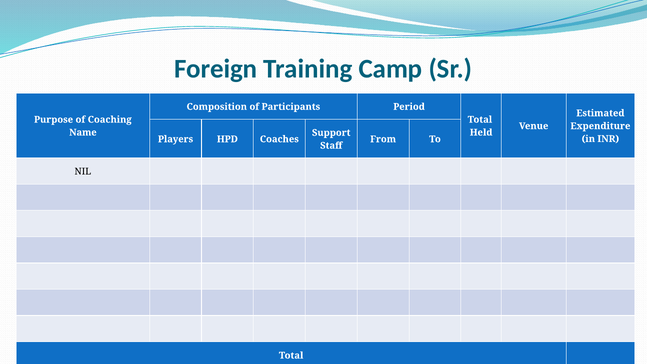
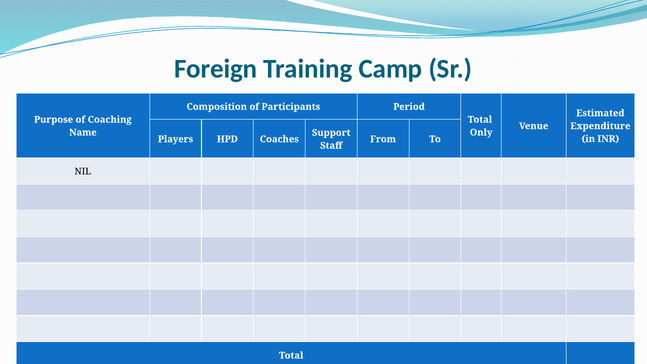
Held: Held -> Only
